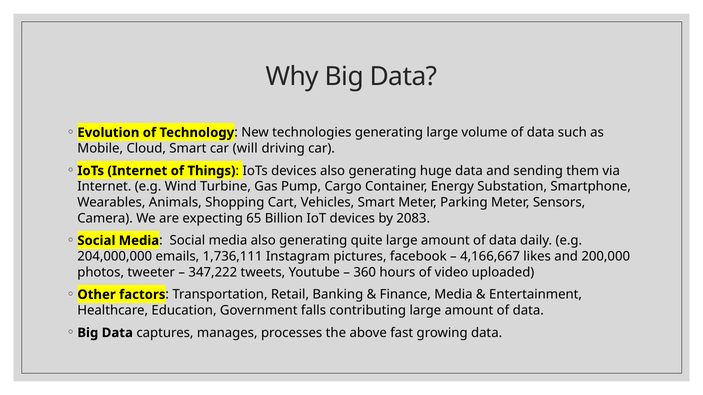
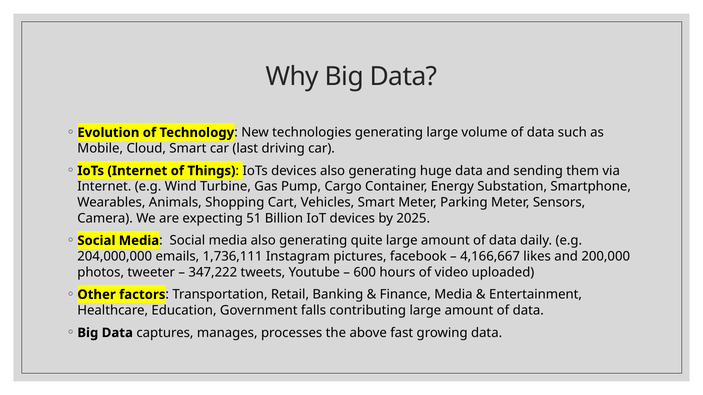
will: will -> last
65: 65 -> 51
2083: 2083 -> 2025
360: 360 -> 600
